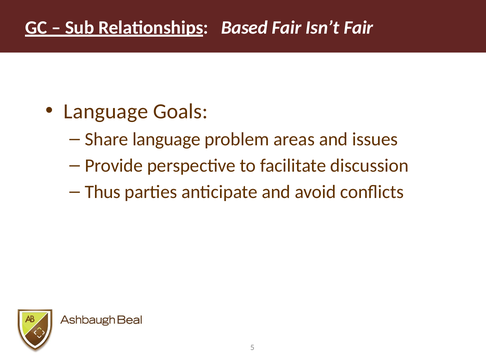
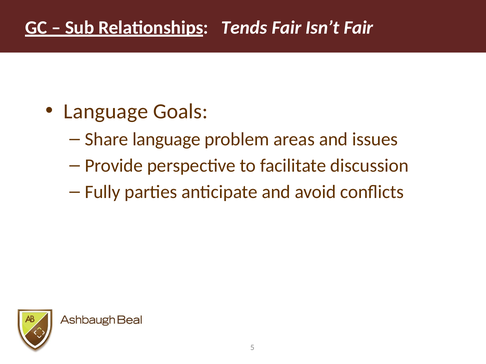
Based: Based -> Tends
Thus: Thus -> Fully
